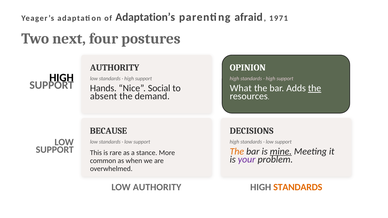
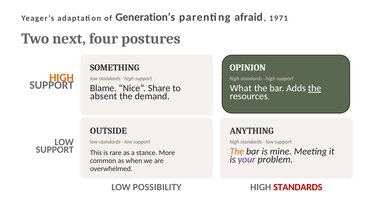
Adaptation’s: Adaptation’s -> Generation’s
AUTHORITY at (115, 68): AUTHORITY -> SOMETHING
HIGH at (61, 78) colour: black -> orange
Hands: Hands -> Blame
Social: Social -> Share
BECAUSE: BECAUSE -> OUTSIDE
DECISIONS: DECISIONS -> ANYTHING
mine underline: present -> none
LOW AUTHORITY: AUTHORITY -> POSSIBILITY
STANDARDS at (298, 187) colour: orange -> red
